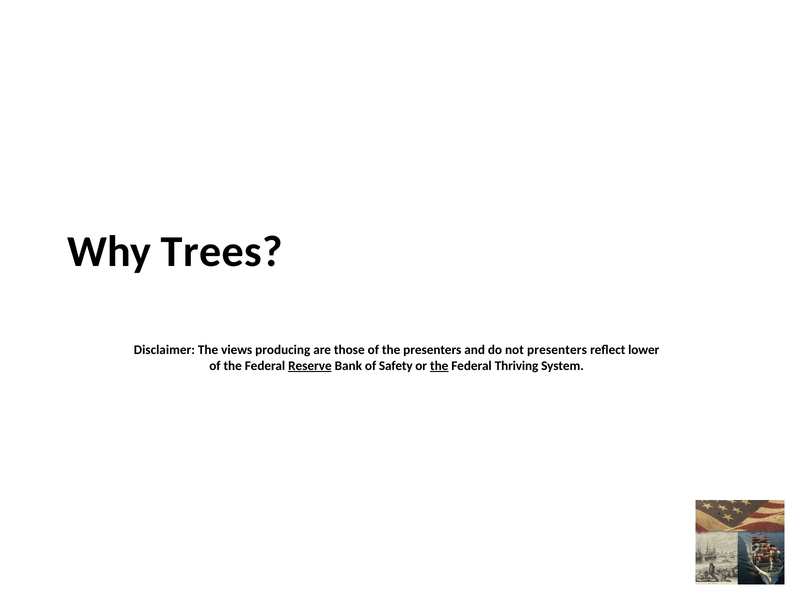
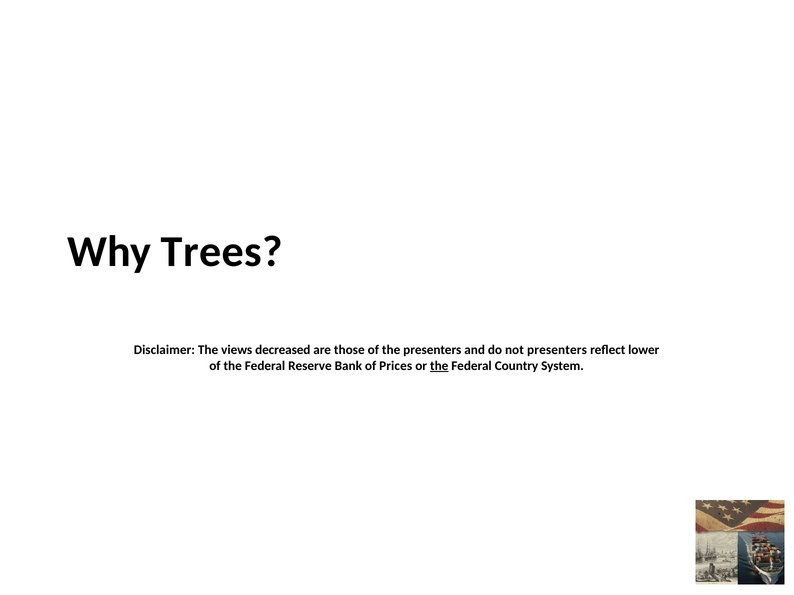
producing: producing -> decreased
Reserve underline: present -> none
Safety: Safety -> Prices
Thriving: Thriving -> Country
